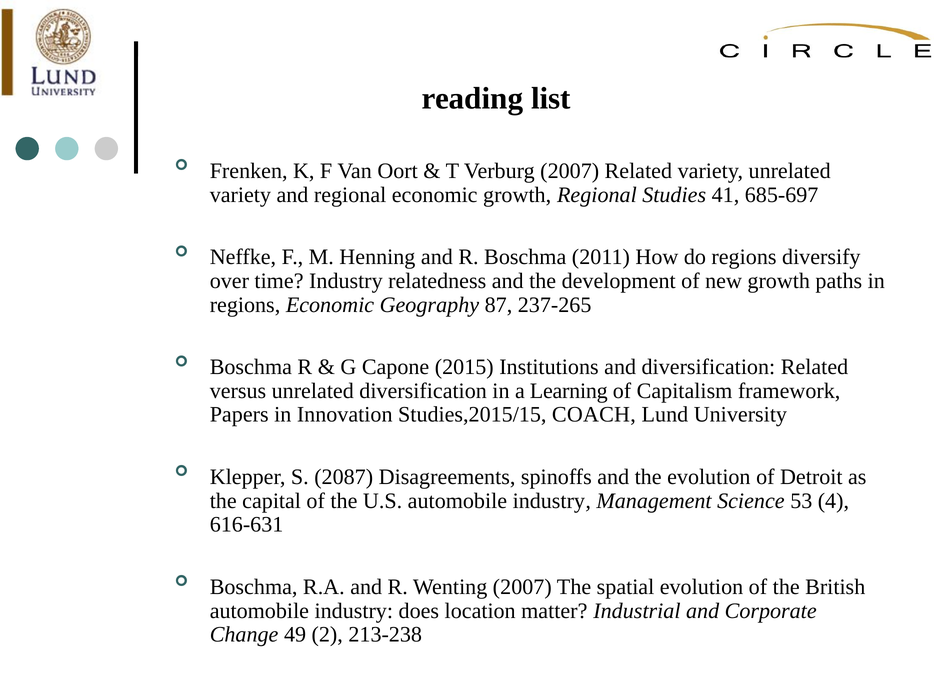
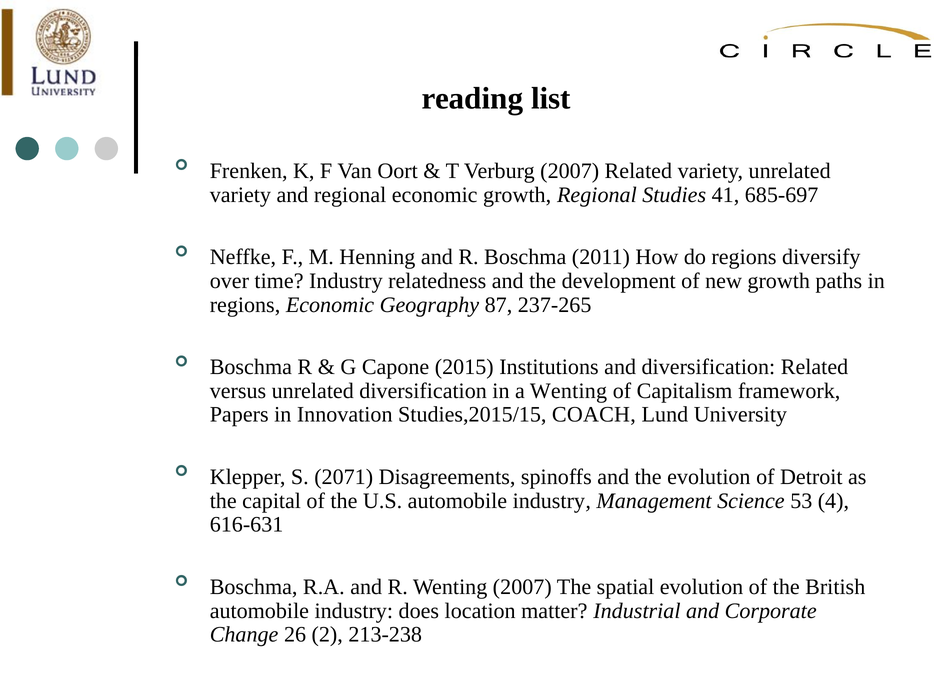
a Learning: Learning -> Wenting
2087: 2087 -> 2071
49: 49 -> 26
